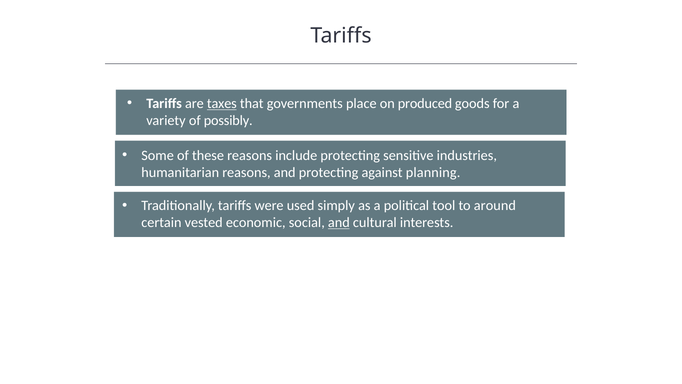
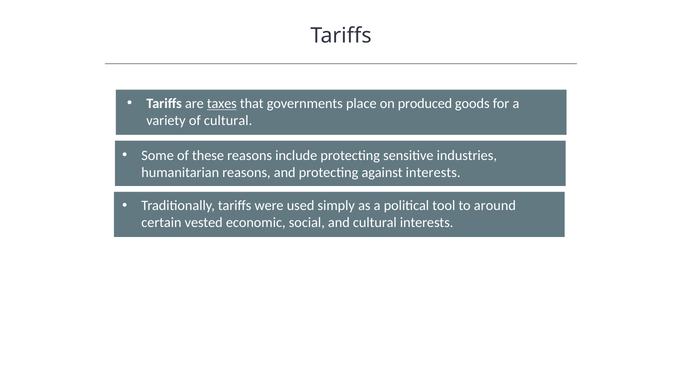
of possibly: possibly -> cultural
against planning: planning -> interests
and at (339, 222) underline: present -> none
